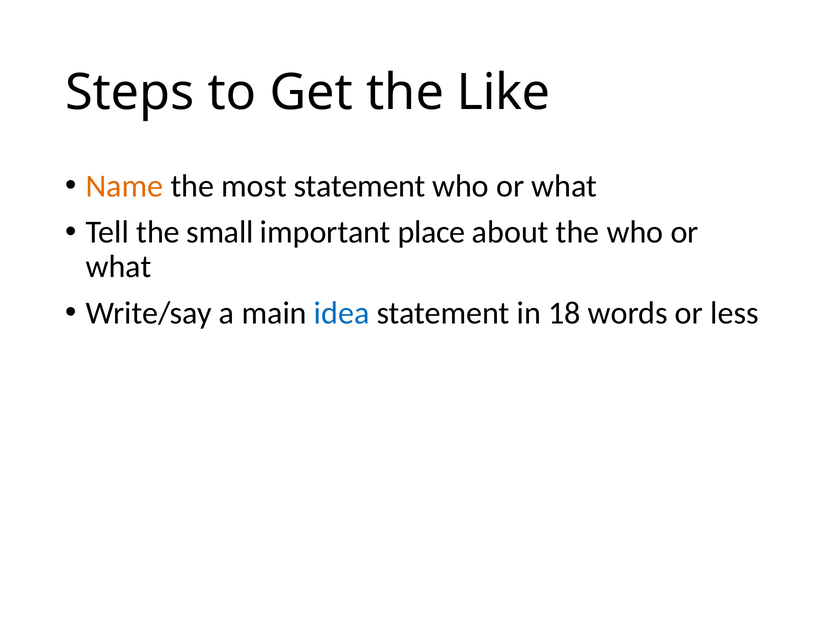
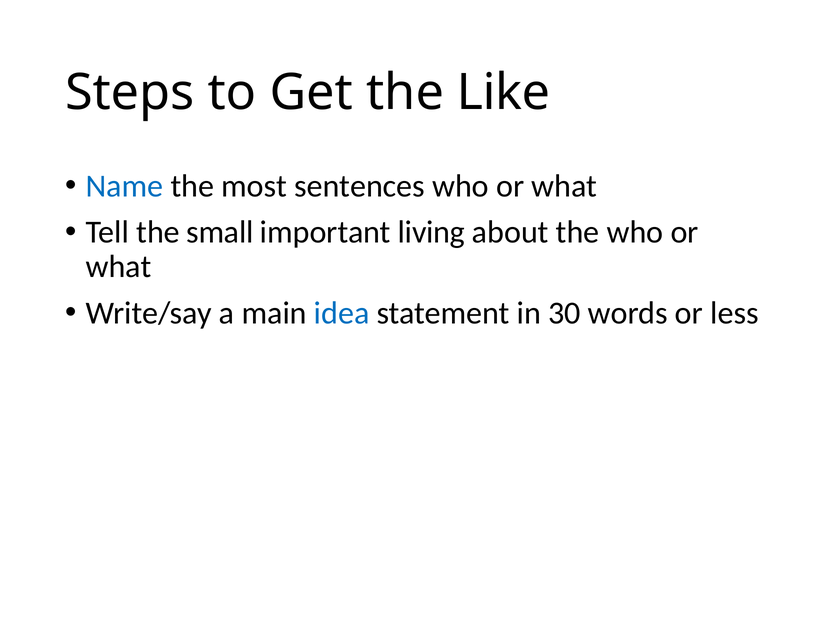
Name colour: orange -> blue
most statement: statement -> sentences
place: place -> living
18: 18 -> 30
